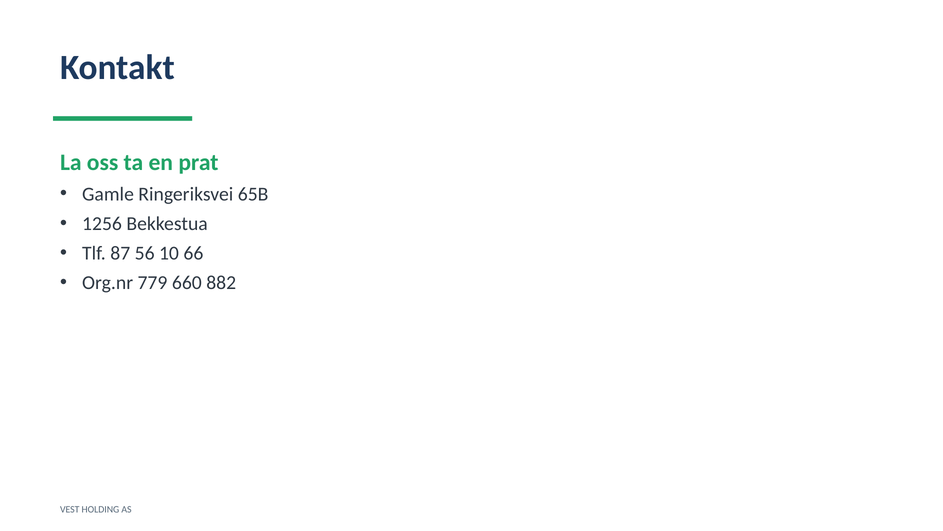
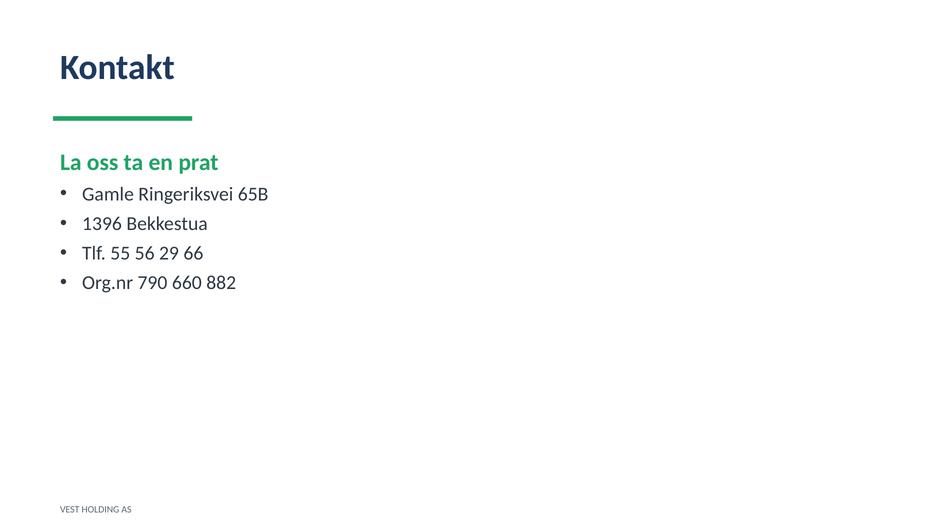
1256: 1256 -> 1396
87: 87 -> 55
10: 10 -> 29
779: 779 -> 790
